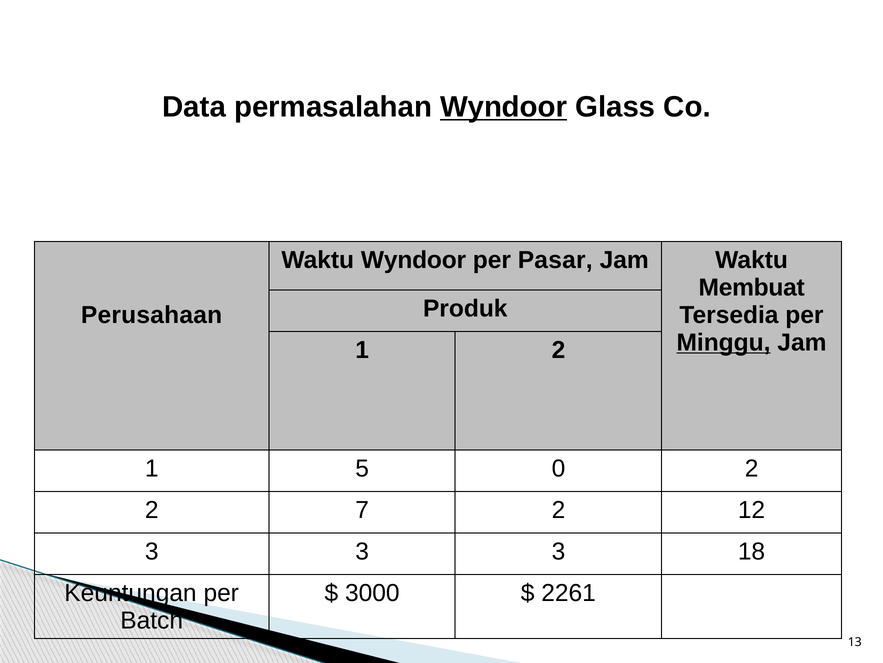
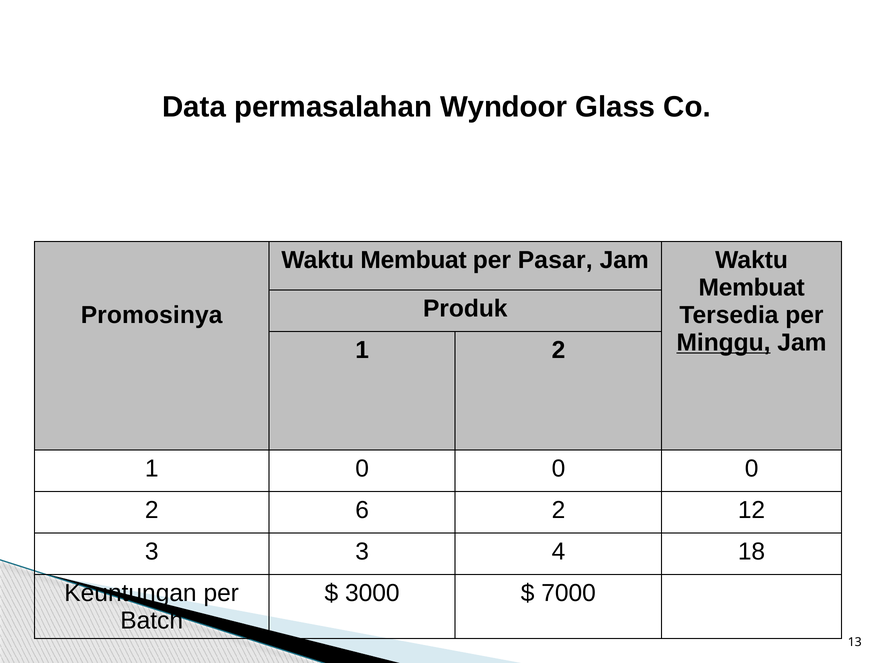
Wyndoor at (504, 107) underline: present -> none
Wyndoor at (414, 260): Wyndoor -> Membuat
Perusahaan: Perusahaan -> Promosinya
1 5: 5 -> 0
2 at (752, 468): 2 -> 0
7: 7 -> 6
3 3 3: 3 -> 4
2261: 2261 -> 7000
